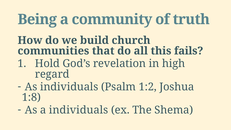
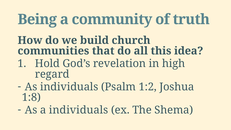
fails: fails -> idea
